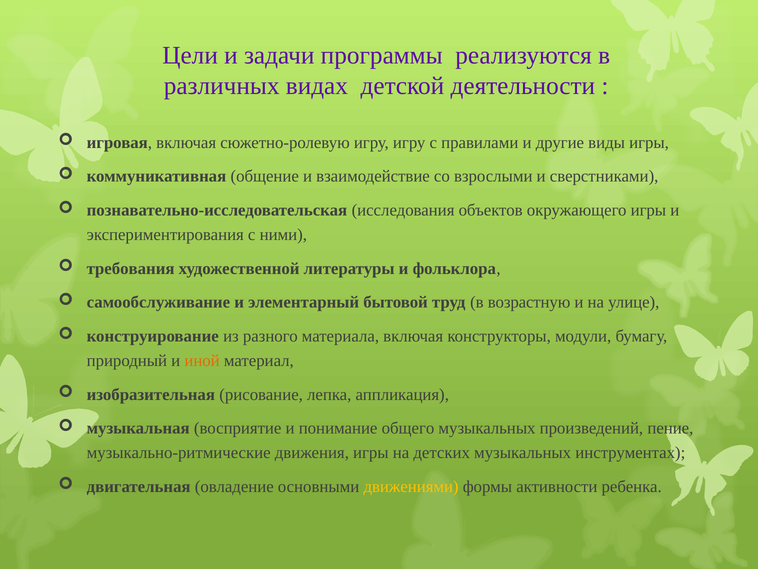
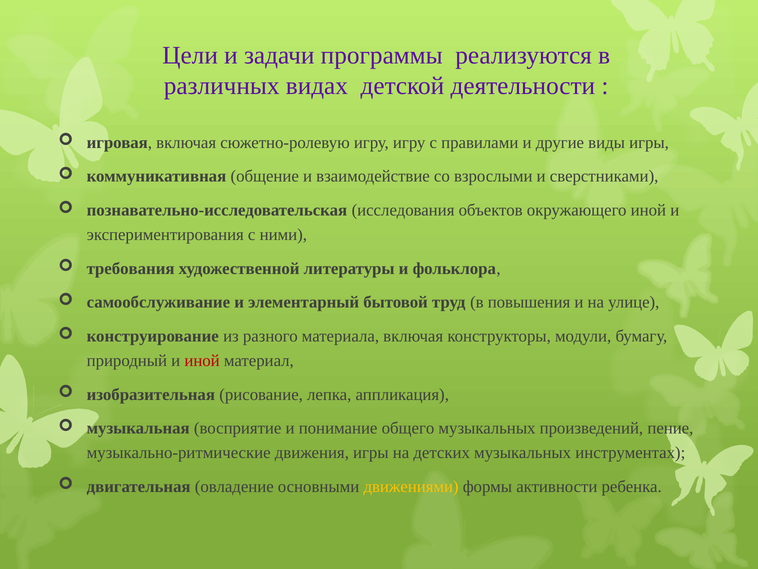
окружающего игры: игры -> иной
возрастную: возрастную -> повышения
иной at (202, 360) colour: orange -> red
